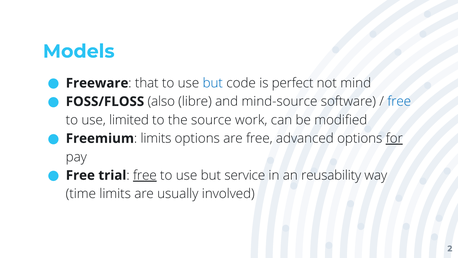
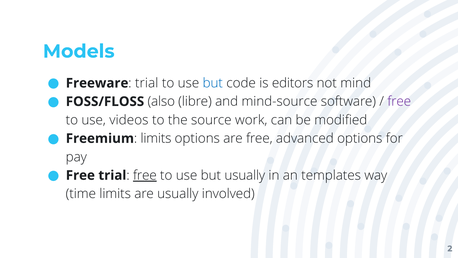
Freeware that: that -> trial
perfect: perfect -> editors
free at (399, 101) colour: blue -> purple
limited: limited -> videos
for underline: present -> none
but service: service -> usually
reusability: reusability -> templates
